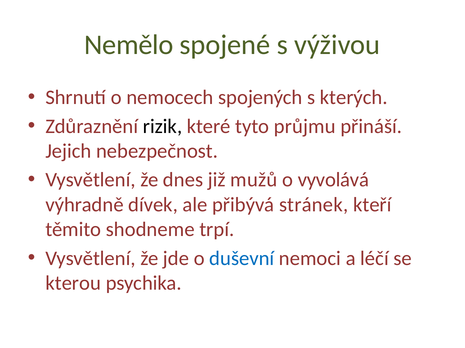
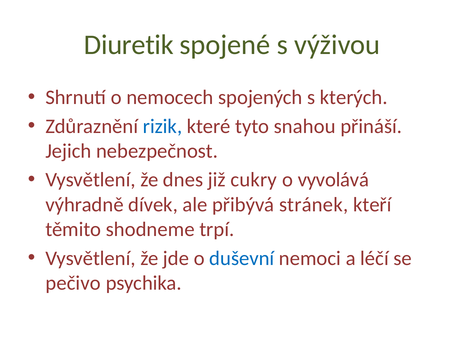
Nemělo: Nemělo -> Diuretik
rizik colour: black -> blue
průjmu: průjmu -> snahou
mužů: mužů -> cukry
kterou: kterou -> pečivo
